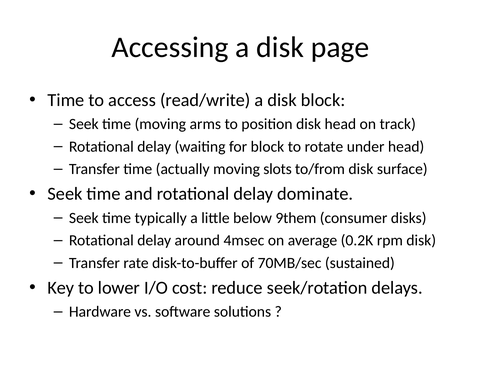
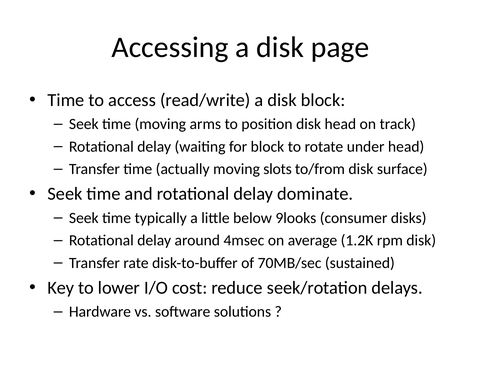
9them: 9them -> 9looks
0.2K: 0.2K -> 1.2K
